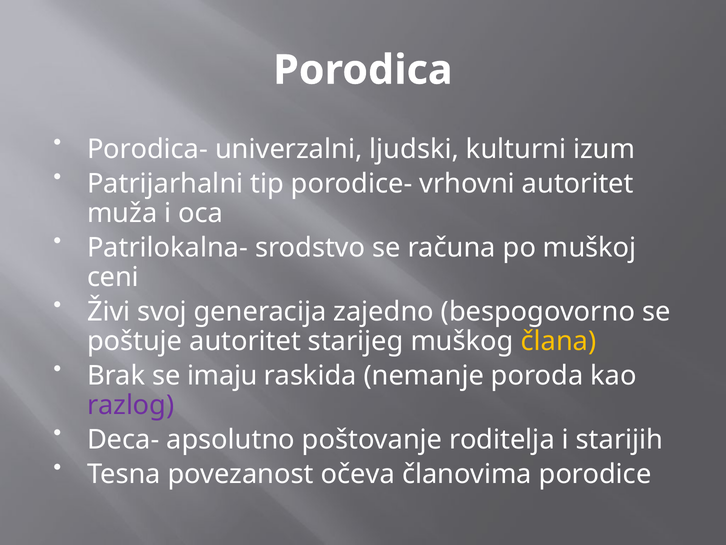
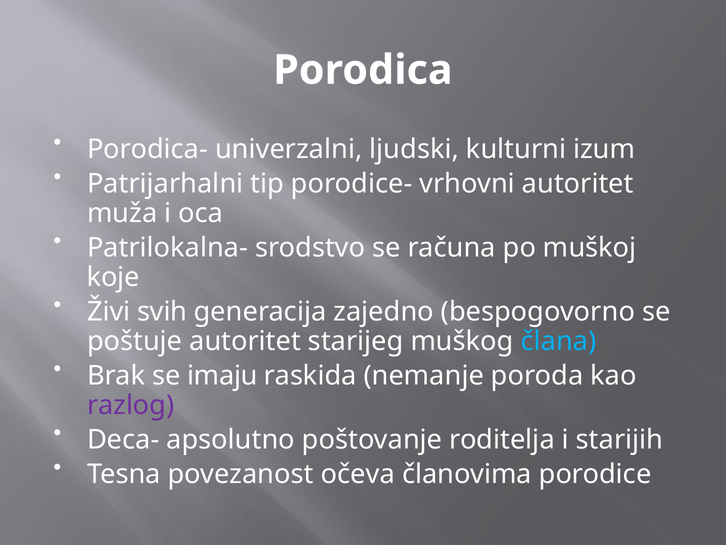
ceni: ceni -> koje
svoj: svoj -> svih
člana colour: yellow -> light blue
